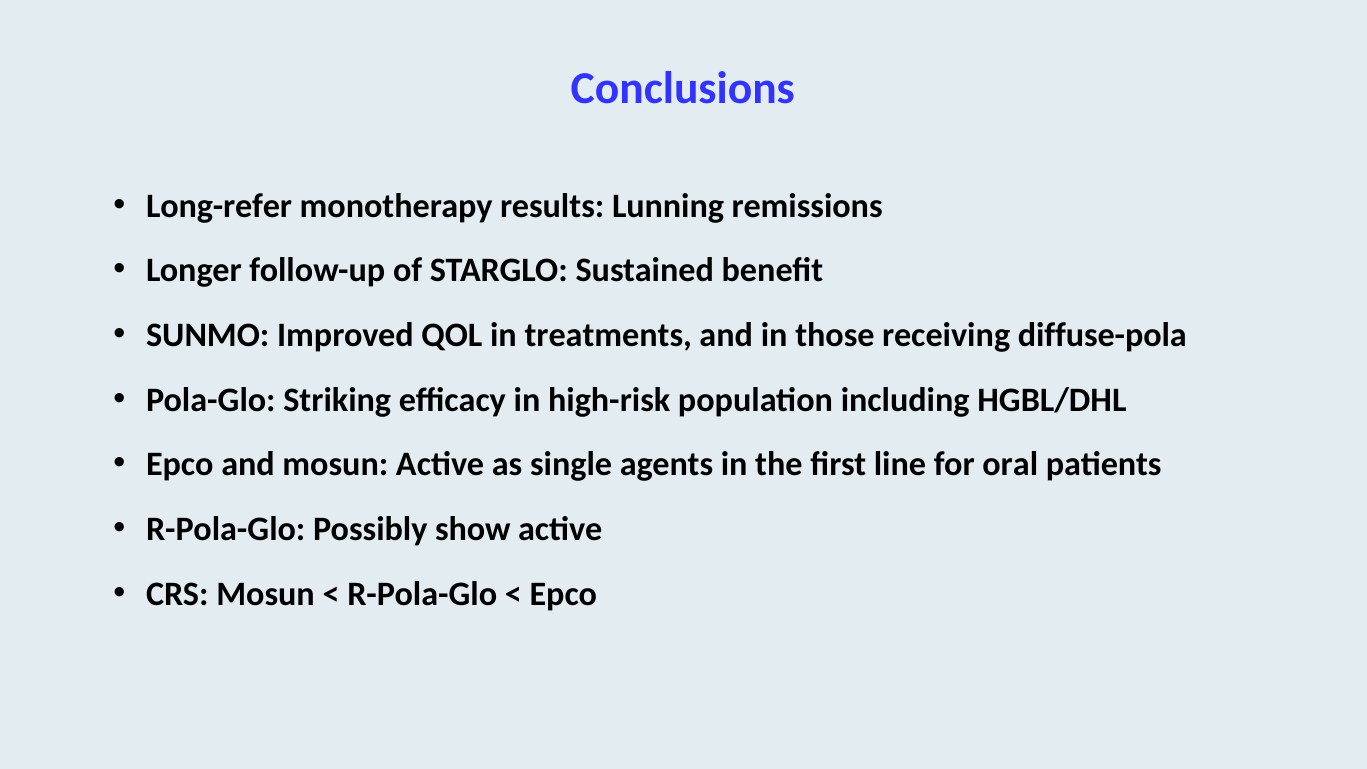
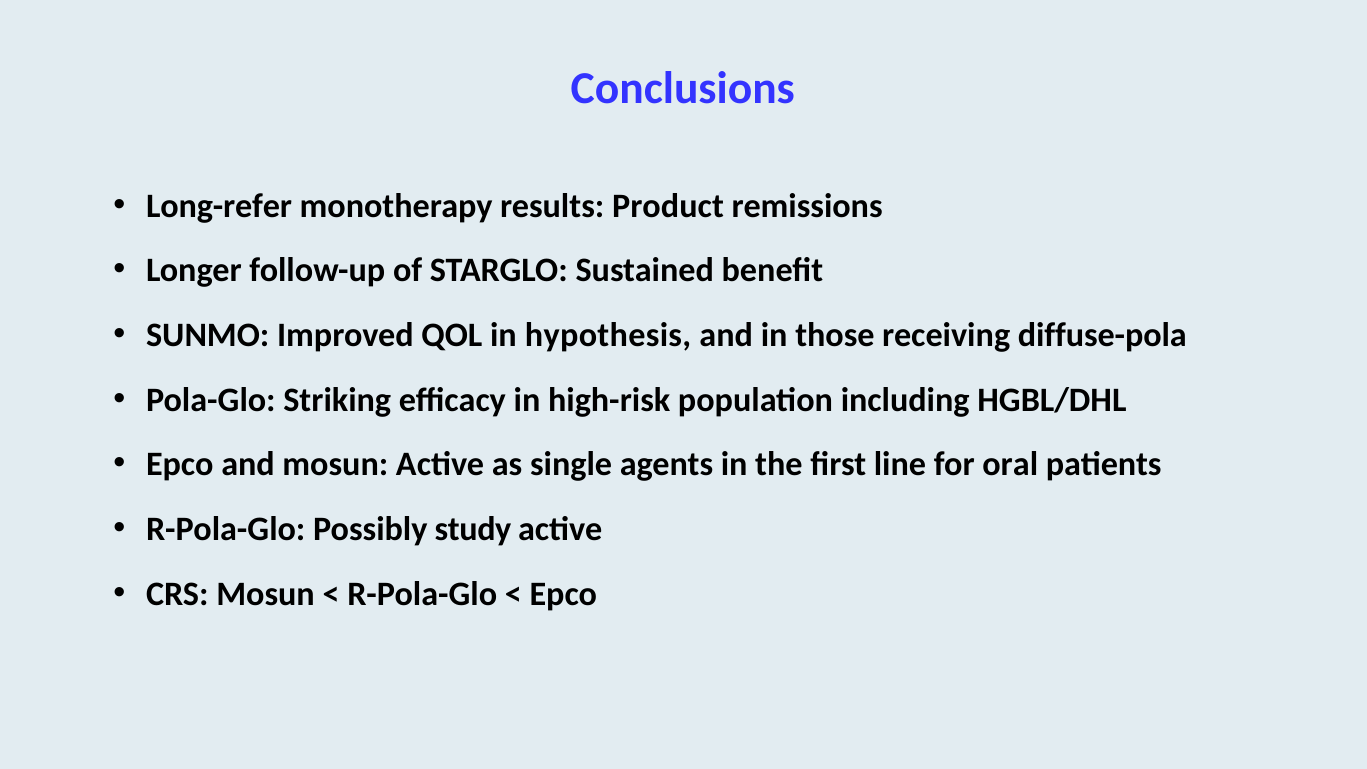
Lunning: Lunning -> Product
treatments: treatments -> hypothesis
show: show -> study
